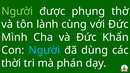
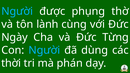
Người at (17, 11) colour: light green -> light blue
Mình: Mình -> Ngày
Khẩn: Khẩn -> Từng
